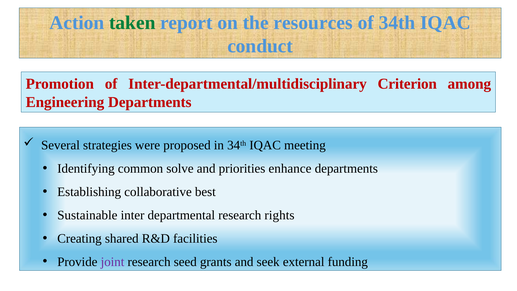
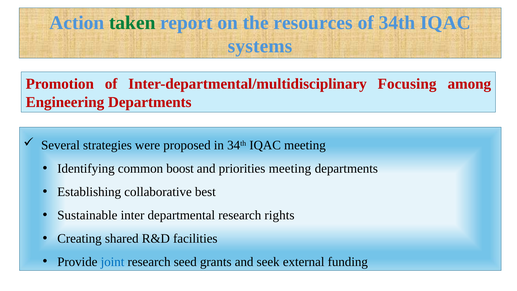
conduct: conduct -> systems
Criterion: Criterion -> Focusing
solve: solve -> boost
priorities enhance: enhance -> meeting
joint colour: purple -> blue
